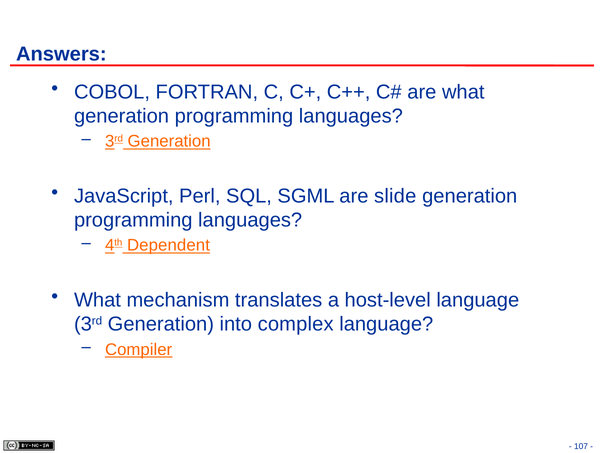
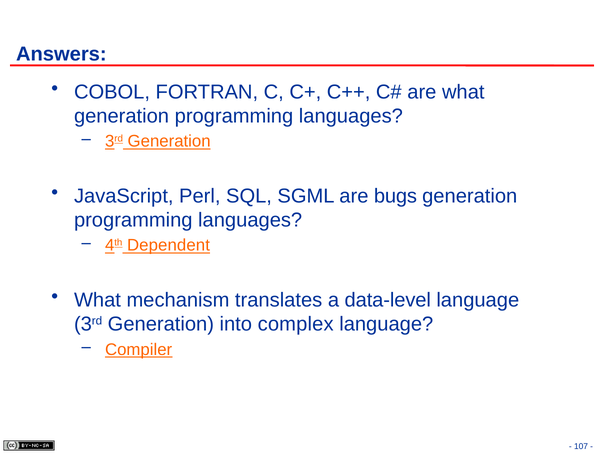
slide: slide -> bugs
host-level: host-level -> data-level
